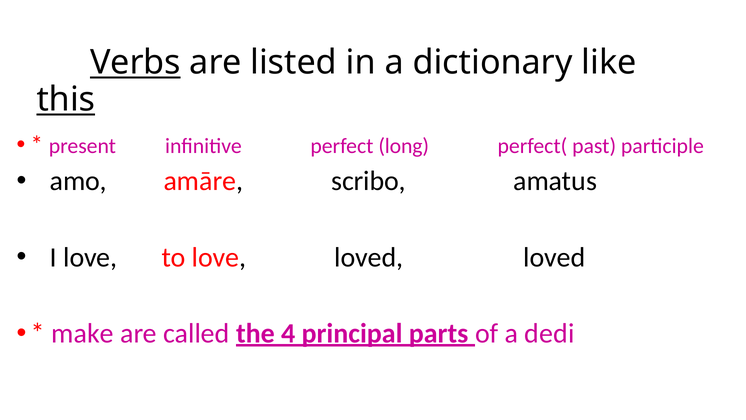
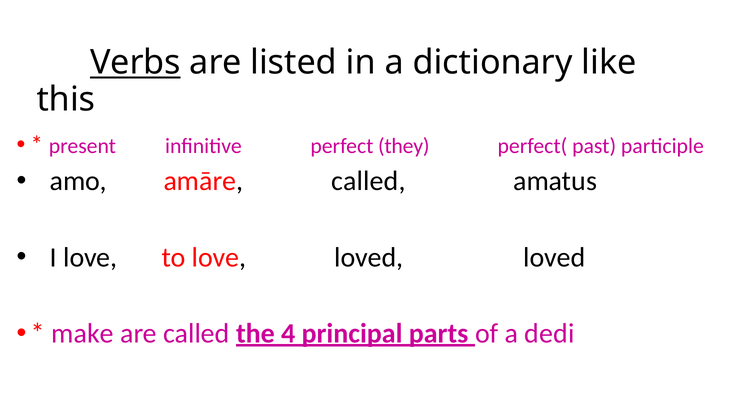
this underline: present -> none
long: long -> they
amāre scribo: scribo -> called
